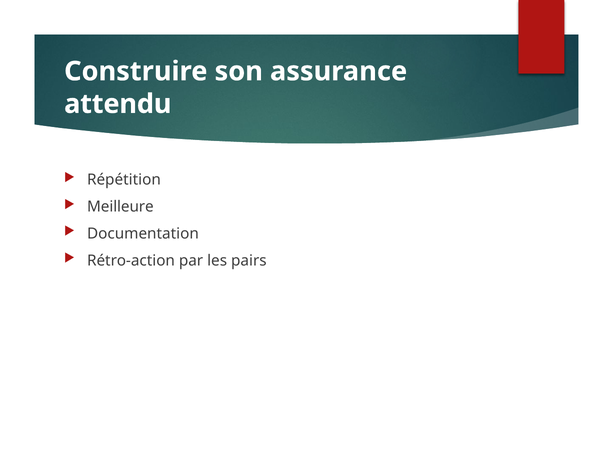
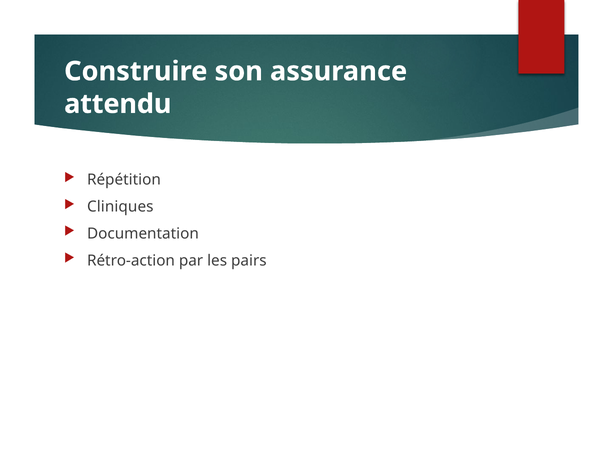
Meilleure: Meilleure -> Cliniques
